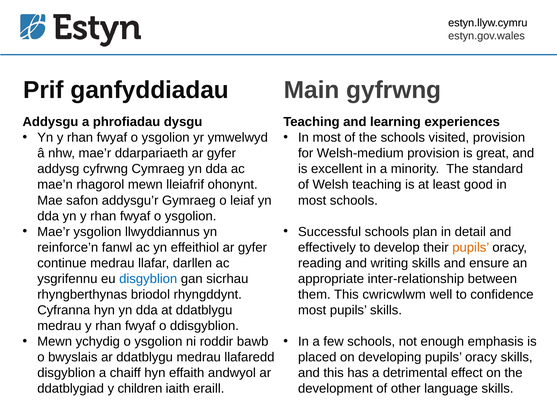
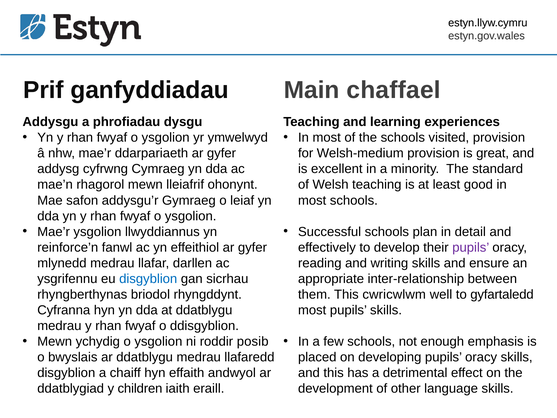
gyfrwng: gyfrwng -> chaffael
pupils at (471, 247) colour: orange -> purple
continue: continue -> mlynedd
confidence: confidence -> gyfartaledd
bawb: bawb -> posib
